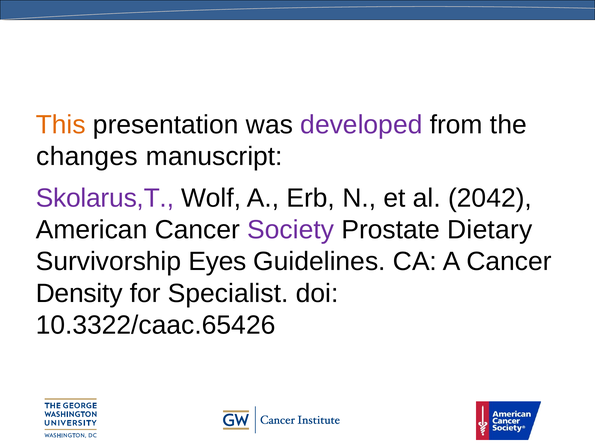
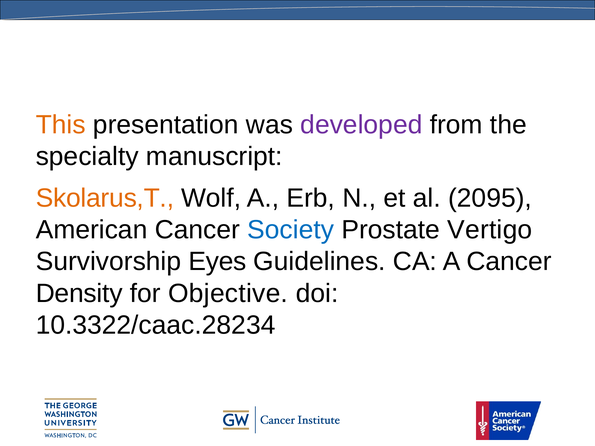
changes: changes -> specialty
Skolarus,T colour: purple -> orange
2042: 2042 -> 2095
Society colour: purple -> blue
Dietary: Dietary -> Vertigo
Specialist: Specialist -> Objective
10.3322/caac.65426: 10.3322/caac.65426 -> 10.3322/caac.28234
